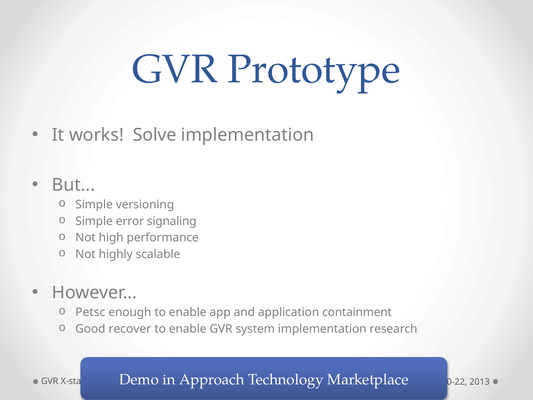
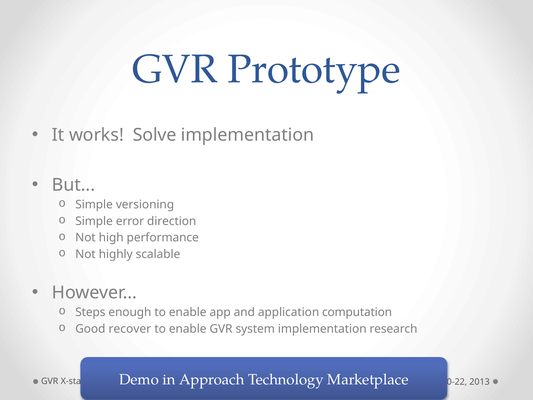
signaling: signaling -> direction
Petsc: Petsc -> Steps
containment: containment -> computation
